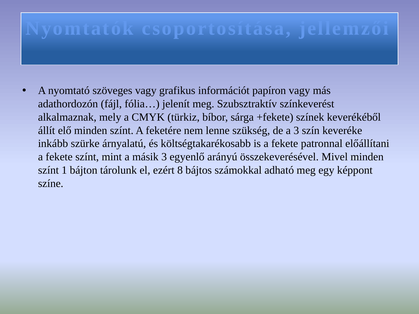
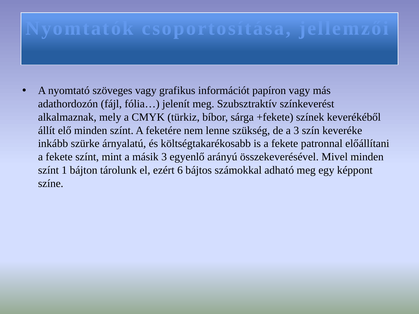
8: 8 -> 6
